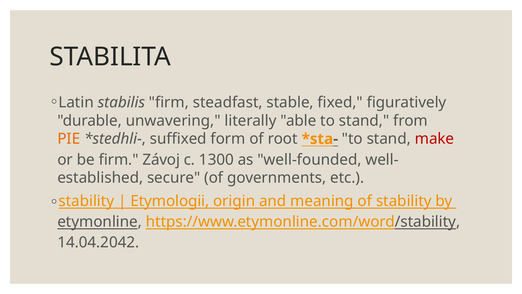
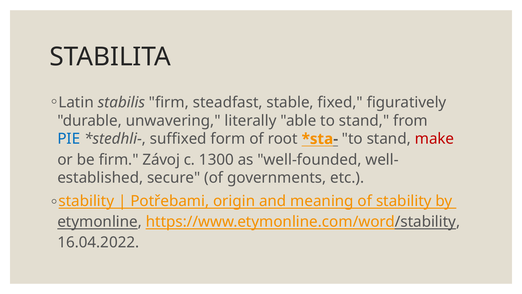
PIE colour: orange -> blue
Etymologii: Etymologii -> Potřebami
14.04.2042: 14.04.2042 -> 16.04.2022
